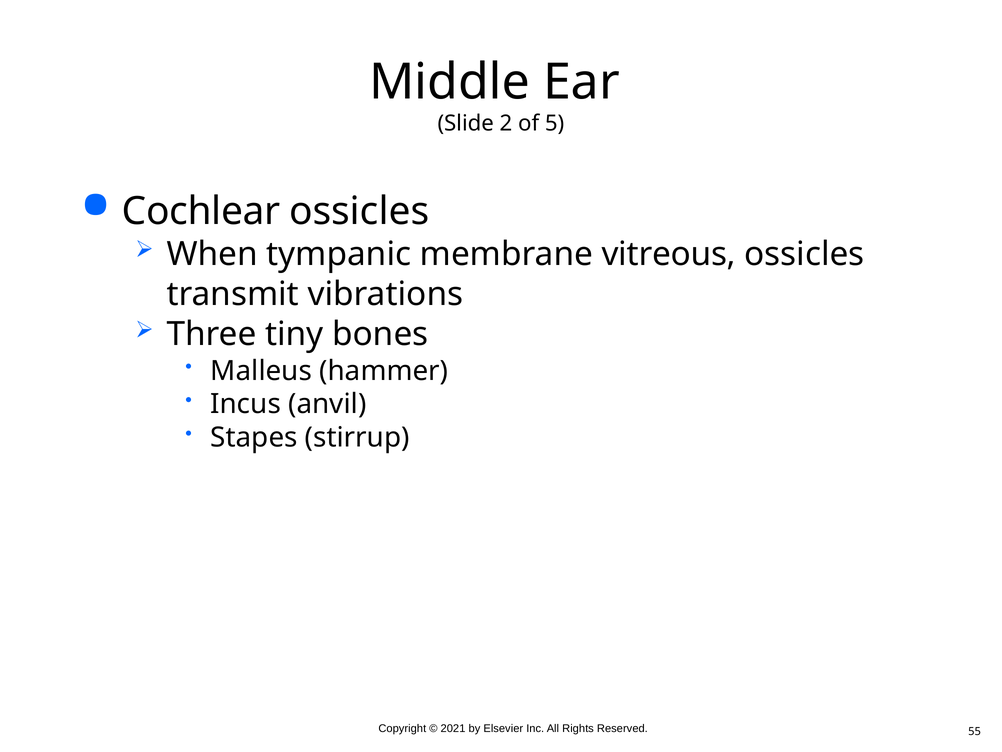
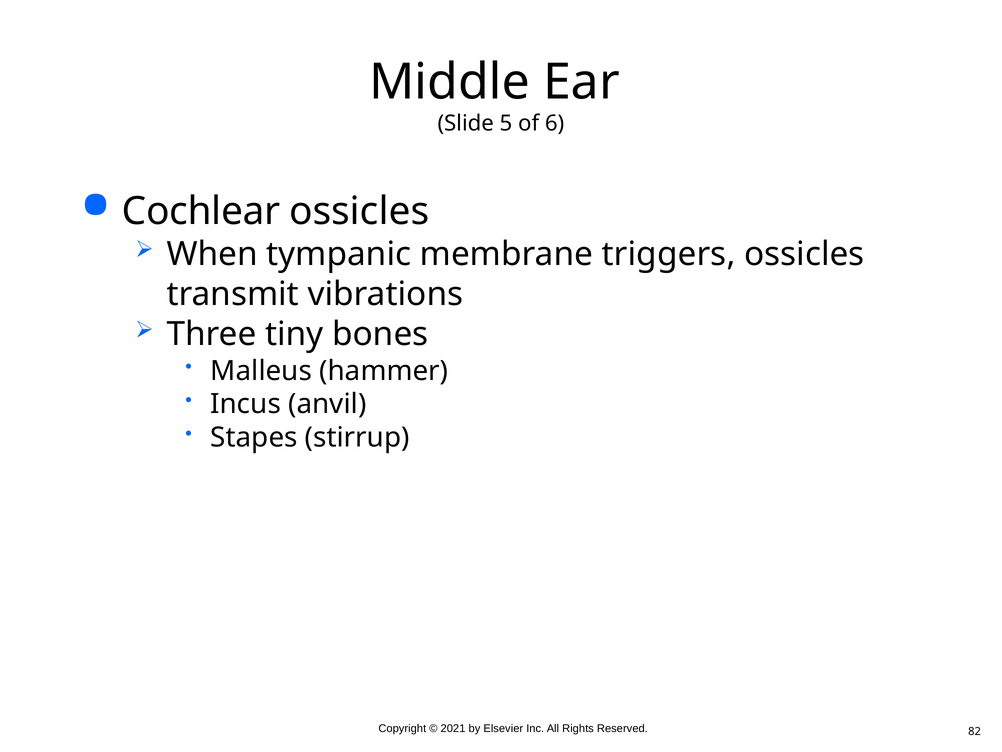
2: 2 -> 5
5: 5 -> 6
vitreous: vitreous -> triggers
55: 55 -> 82
